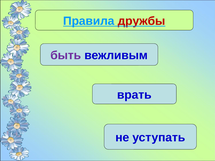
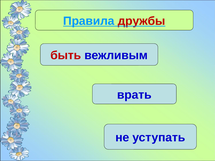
быть colour: purple -> red
